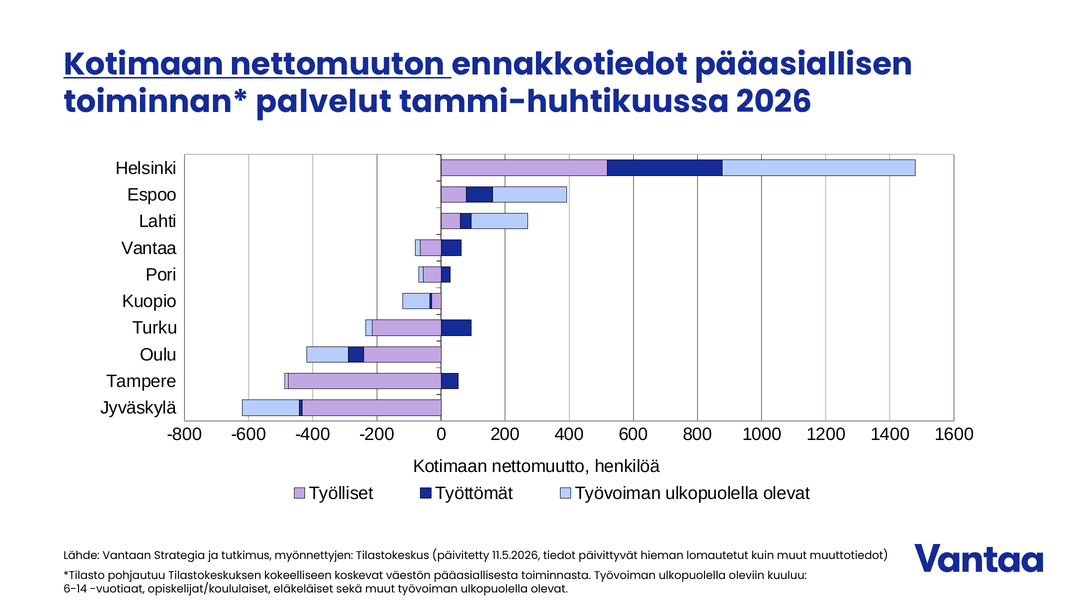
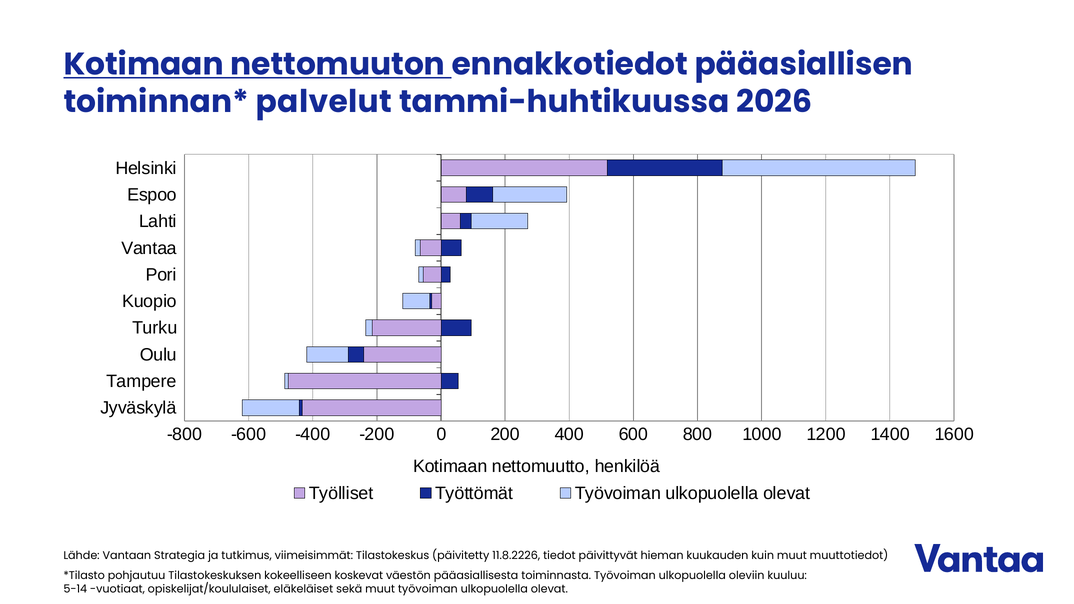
myönnettyjen: myönnettyjen -> viimeisimmät
11.5.2026: 11.5.2026 -> 11.8.2226
lomautetut: lomautetut -> kuukauden
6-14: 6-14 -> 5-14
